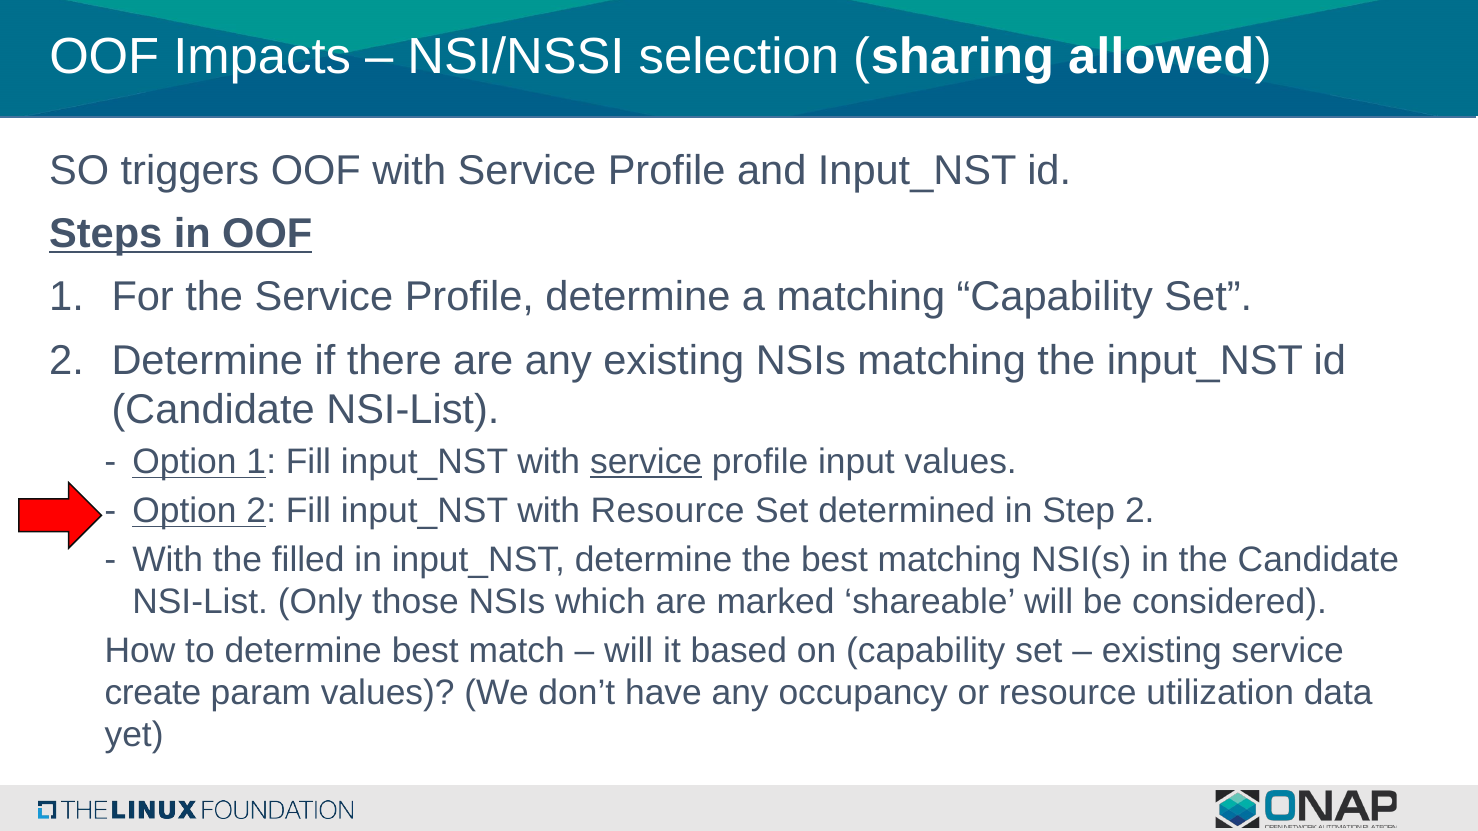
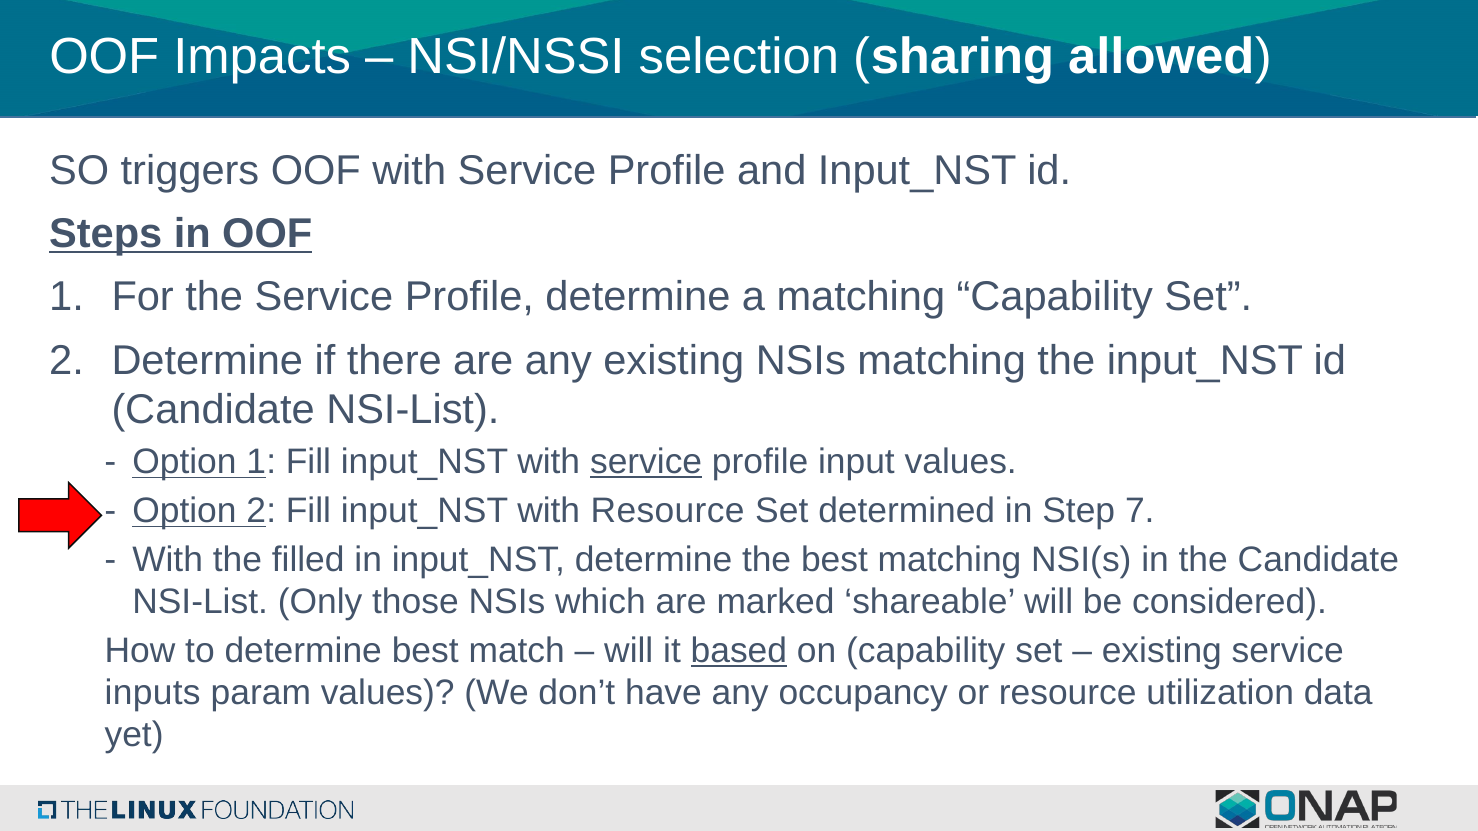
Step 2: 2 -> 7
based underline: none -> present
create: create -> inputs
